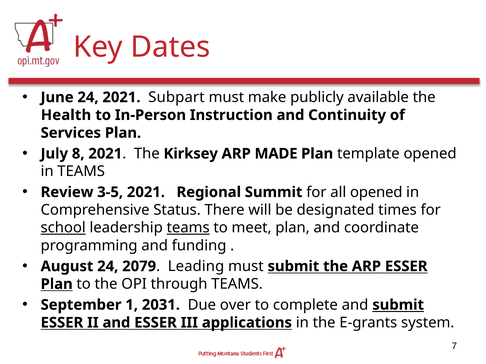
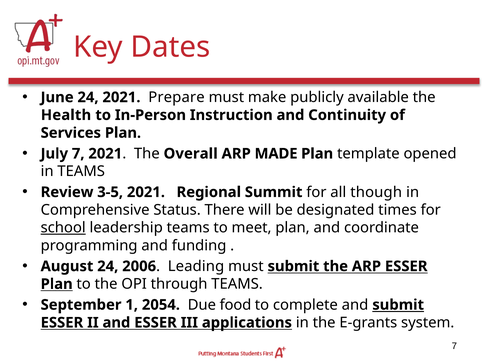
Subpart: Subpart -> Prepare
July 8: 8 -> 7
Kirksey: Kirksey -> Overall
all opened: opened -> though
teams at (188, 228) underline: present -> none
2079: 2079 -> 2006
2031: 2031 -> 2054
over: over -> food
